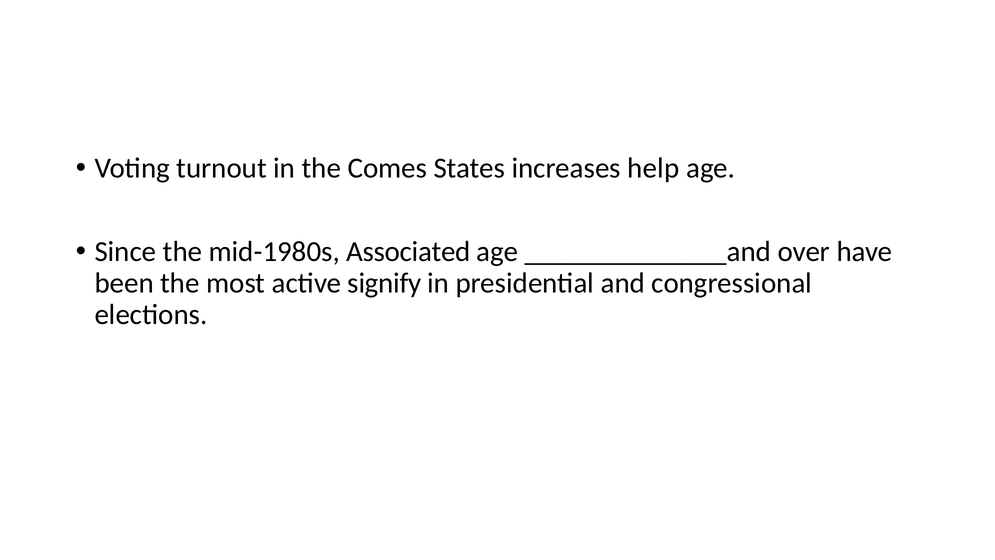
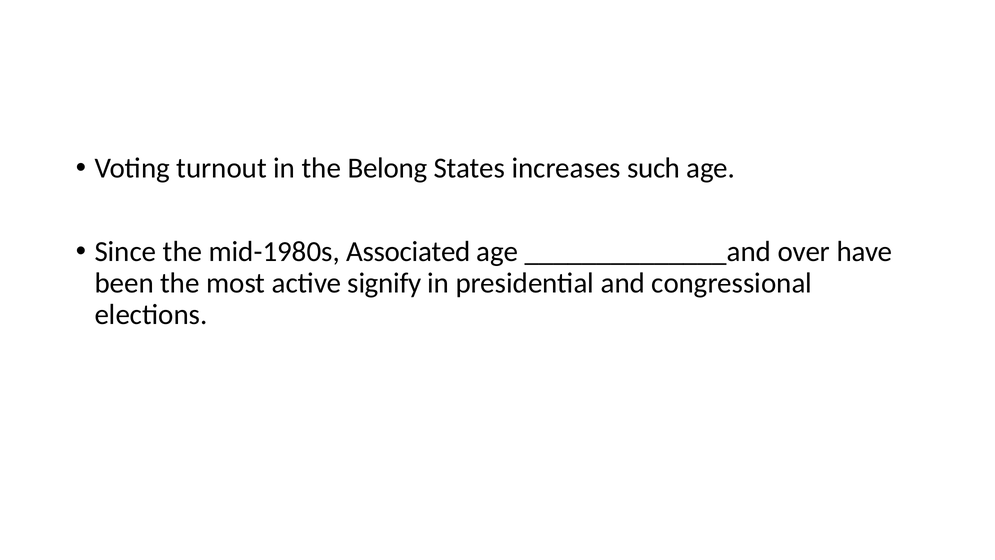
Comes: Comes -> Belong
help: help -> such
